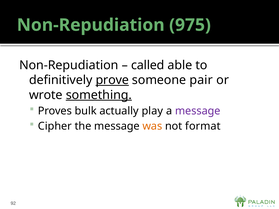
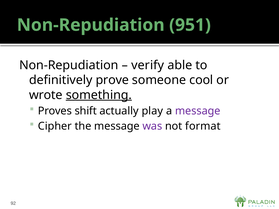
975: 975 -> 951
called: called -> verify
prove underline: present -> none
pair: pair -> cool
bulk: bulk -> shift
was colour: orange -> purple
